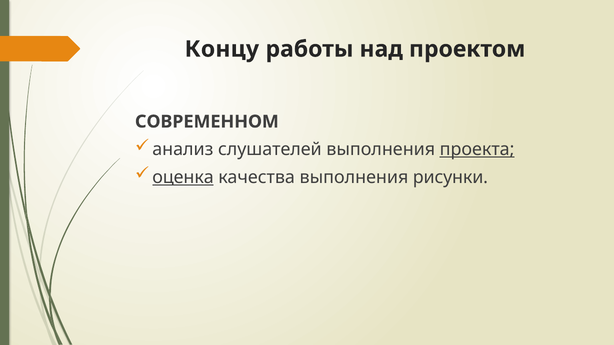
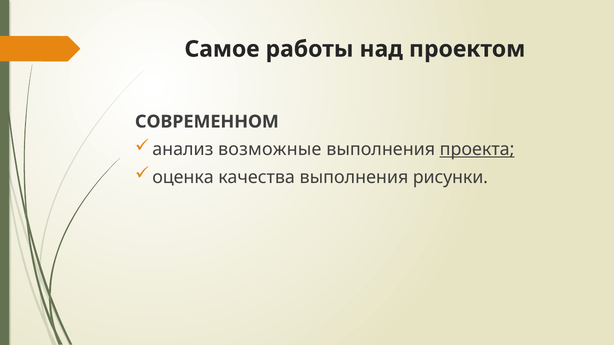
Концу: Концу -> Самое
слушателей: слушателей -> возможные
оценка underline: present -> none
